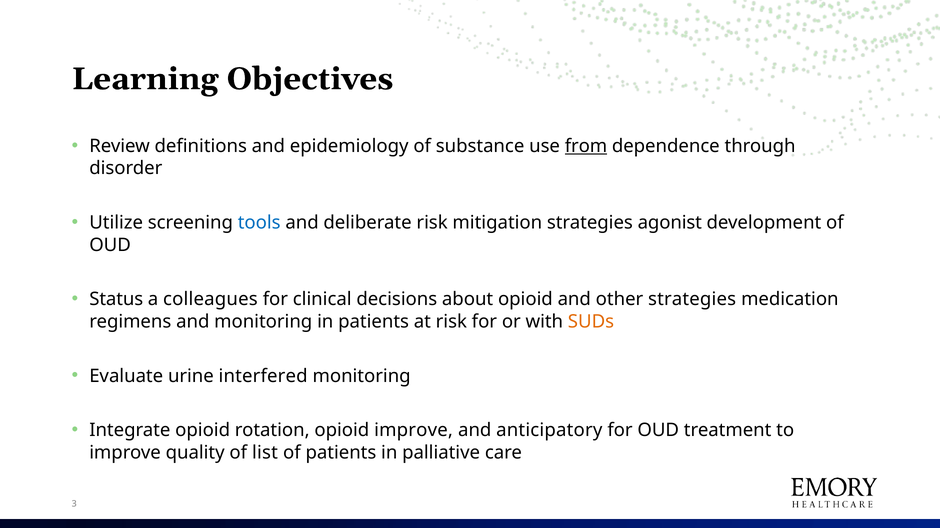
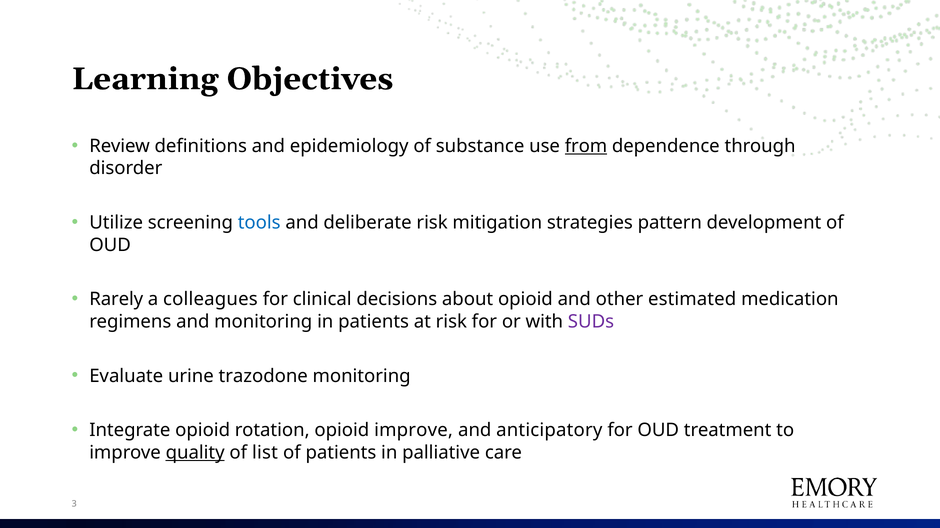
agonist: agonist -> pattern
Status: Status -> Rarely
other strategies: strategies -> estimated
SUDs colour: orange -> purple
interfered: interfered -> trazodone
quality underline: none -> present
